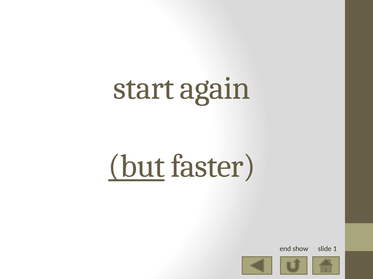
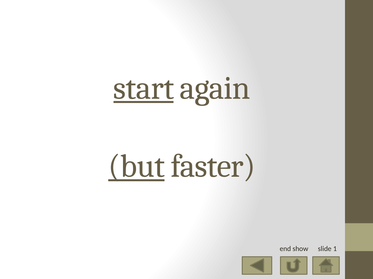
start underline: none -> present
